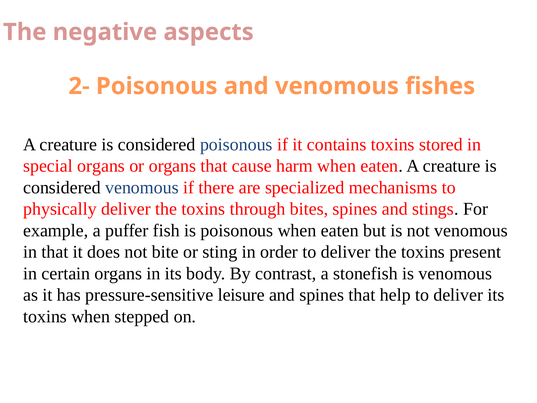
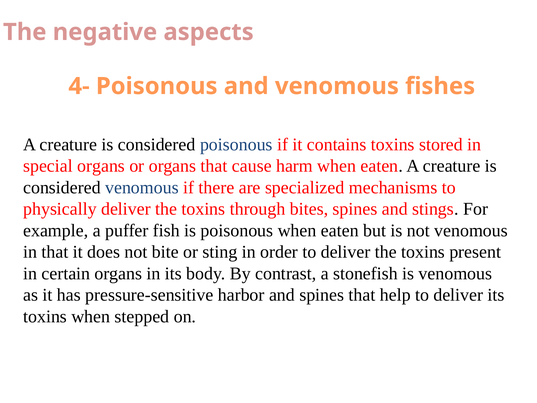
2-: 2- -> 4-
leisure: leisure -> harbor
